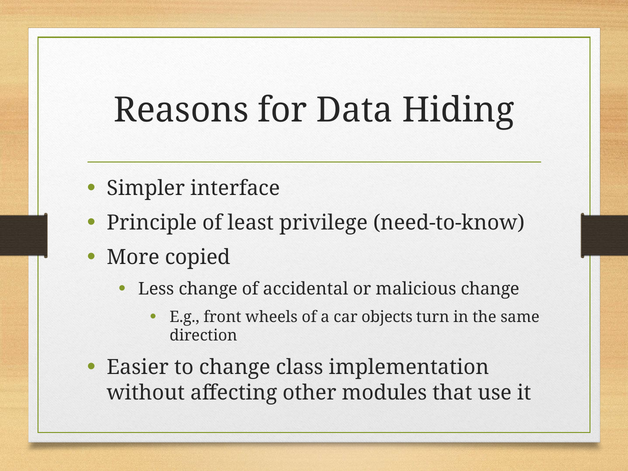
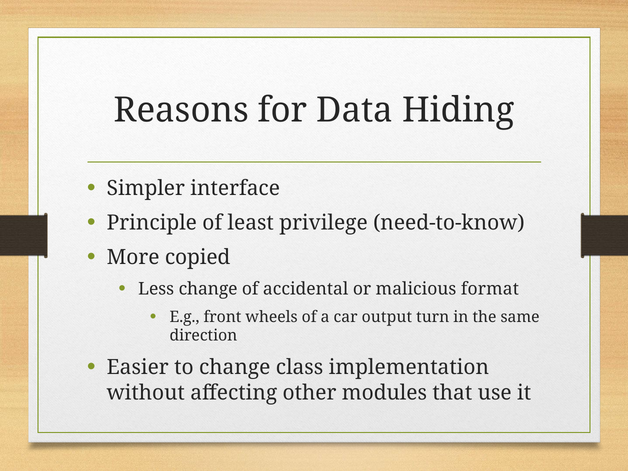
malicious change: change -> format
objects: objects -> output
